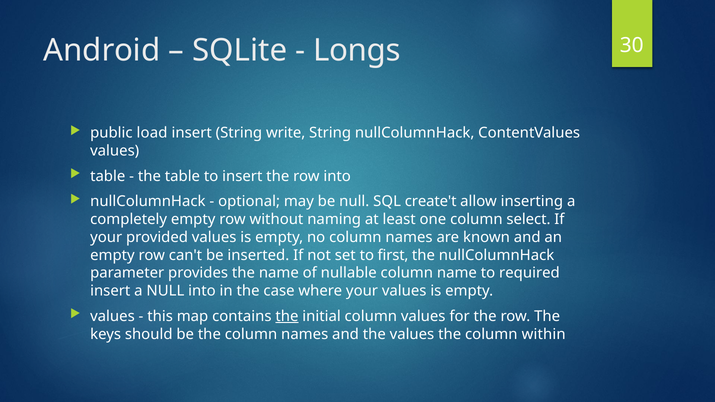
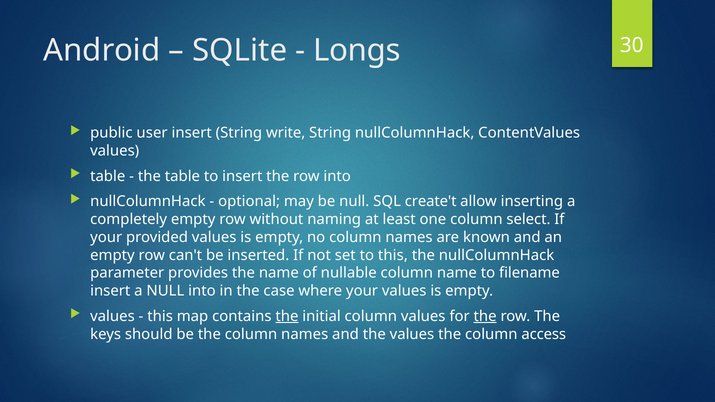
load: load -> user
to first: first -> this
required: required -> filename
the at (485, 316) underline: none -> present
within: within -> access
